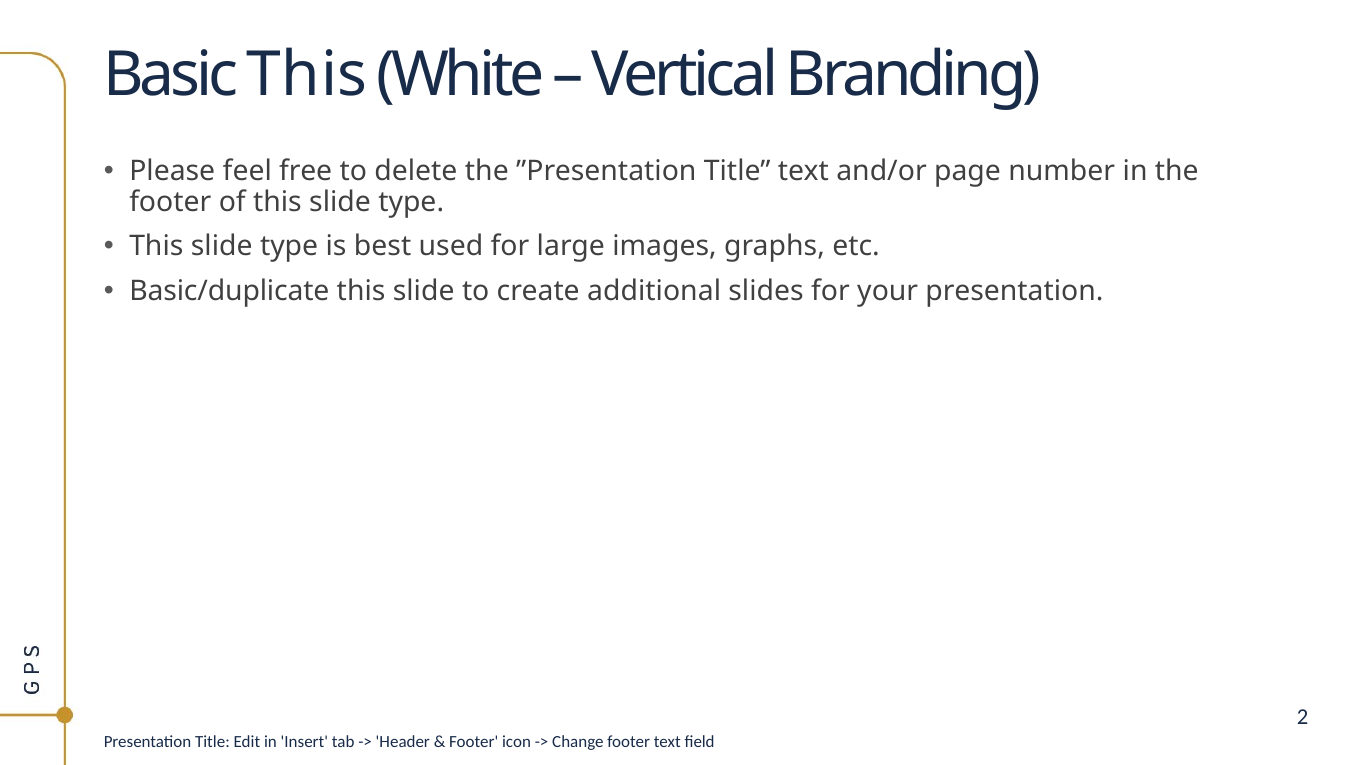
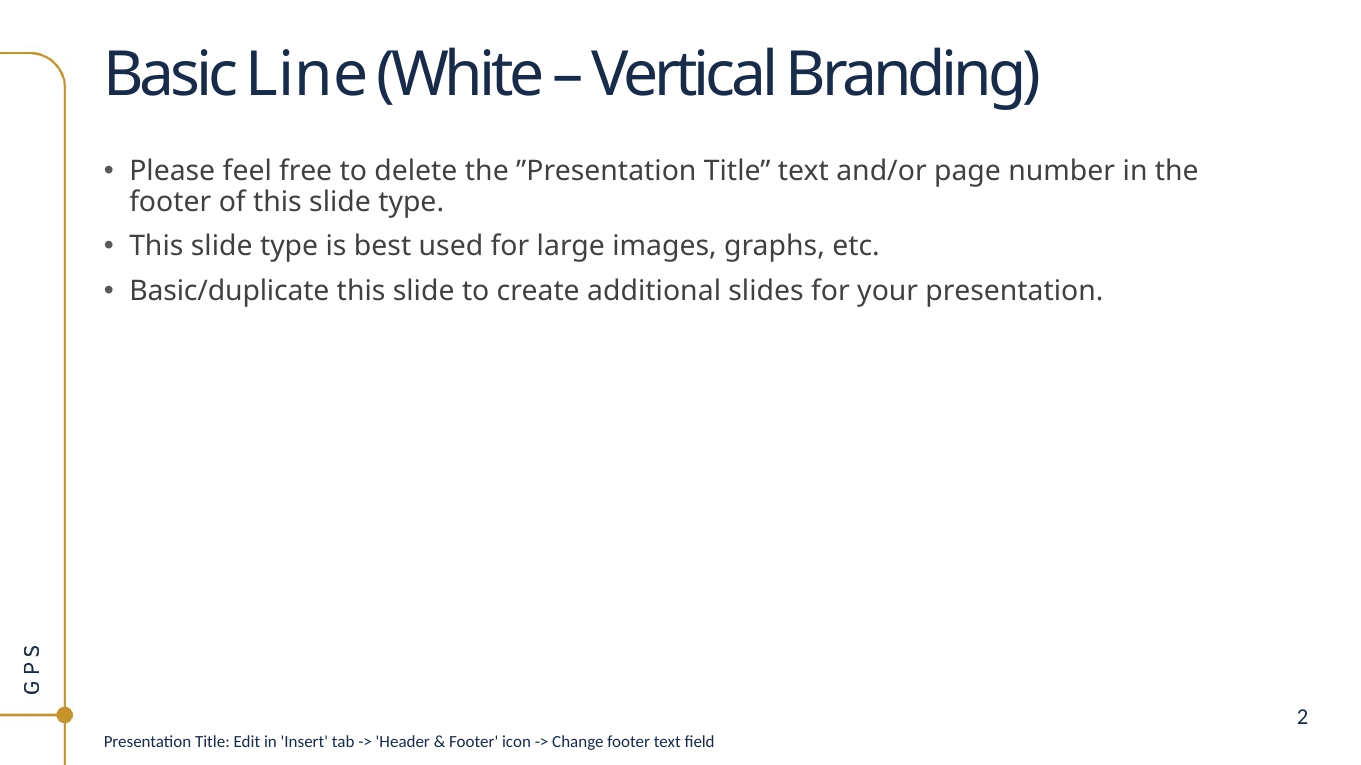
Basic This: This -> Line
